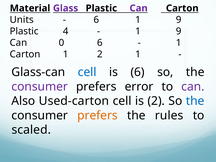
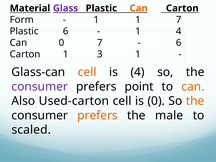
Can at (139, 8) colour: purple -> orange
Units: Units -> Form
6 at (96, 20): 6 -> 1
9 at (179, 20): 9 -> 7
Plastic 4: 4 -> 6
9 at (179, 31): 9 -> 4
0 6: 6 -> 7
1 at (179, 43): 1 -> 6
1 2: 2 -> 3
cell at (87, 72) colour: blue -> orange
is 6: 6 -> 4
error: error -> point
can at (193, 87) colour: purple -> orange
is 2: 2 -> 0
the at (195, 101) colour: blue -> orange
rules: rules -> male
